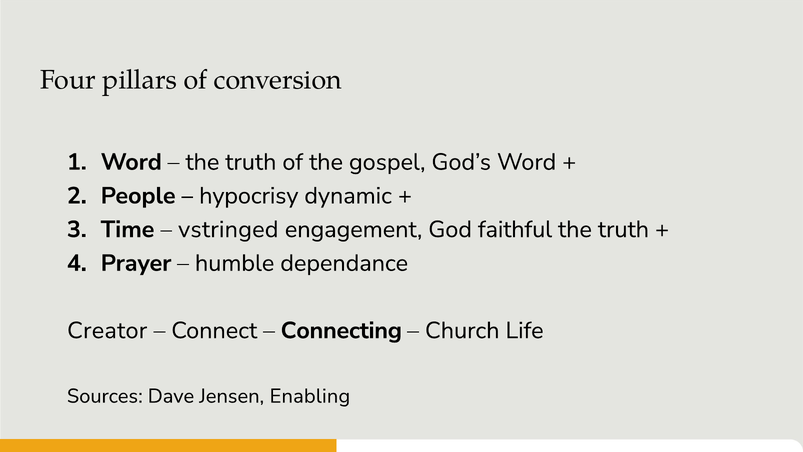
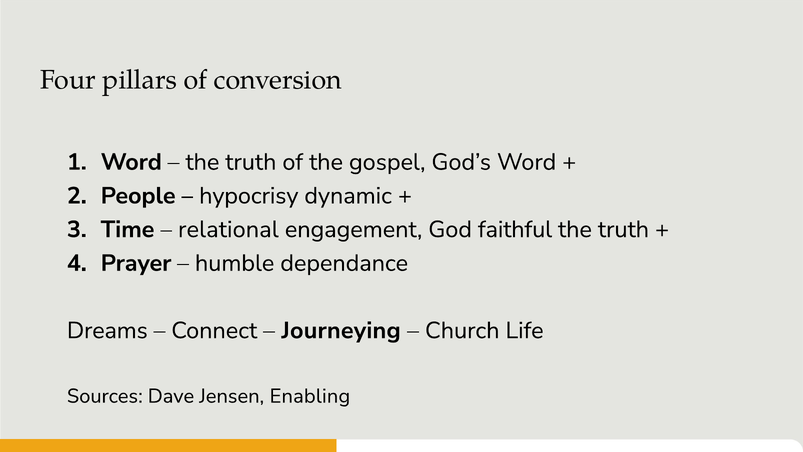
vstringed: vstringed -> relational
Creator: Creator -> Dreams
Connecting: Connecting -> Journeying
